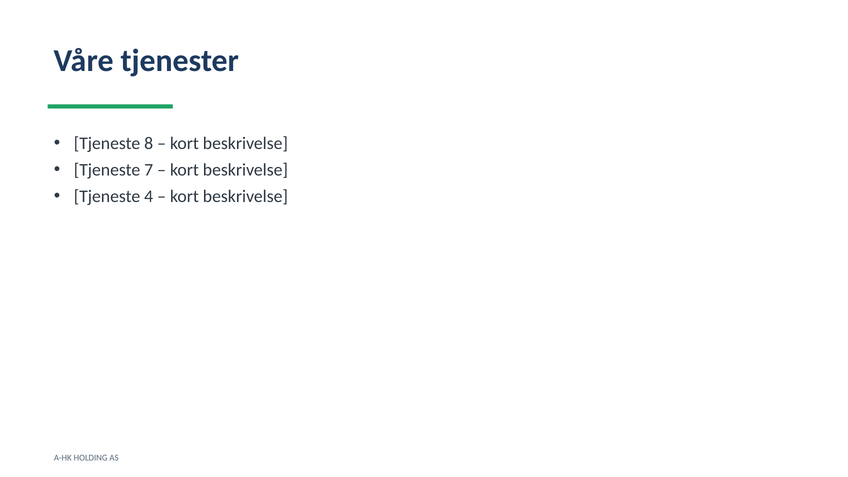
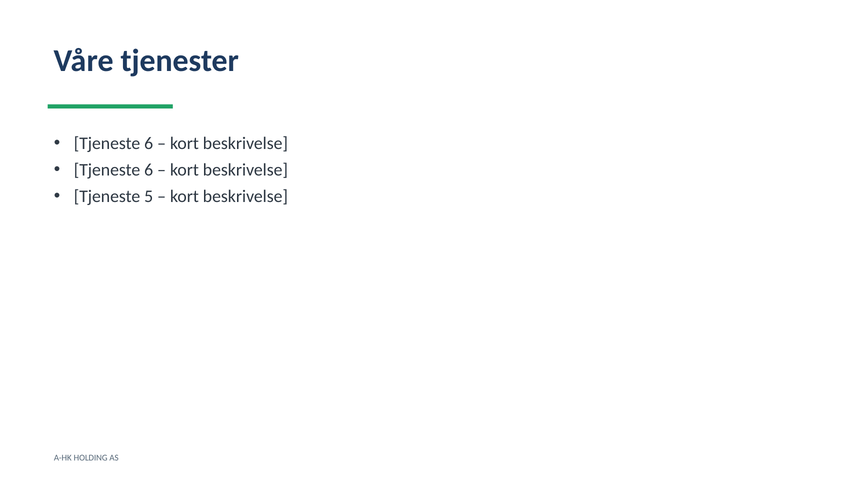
8 at (149, 144): 8 -> 6
7 at (149, 170): 7 -> 6
4: 4 -> 5
